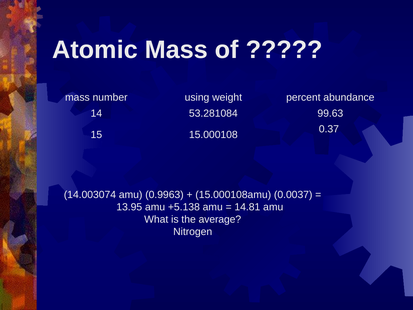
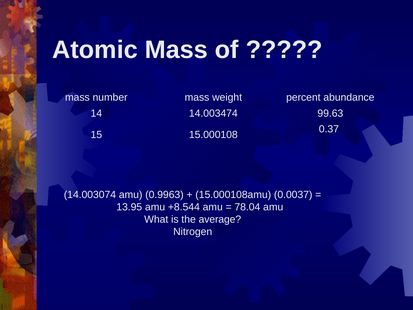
number using: using -> mass
53.281084: 53.281084 -> 14.003474
+5.138: +5.138 -> +8.544
14.81: 14.81 -> 78.04
